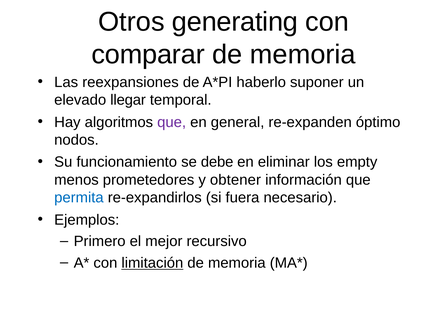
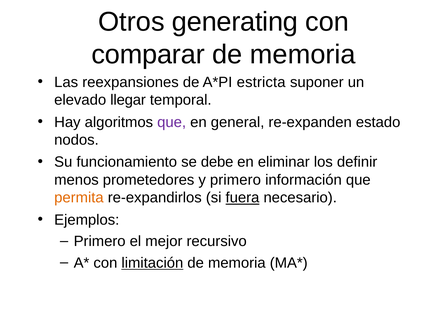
haberlo: haberlo -> estricta
óptimo: óptimo -> estado
empty: empty -> definir
y obtener: obtener -> primero
permita colour: blue -> orange
fuera underline: none -> present
